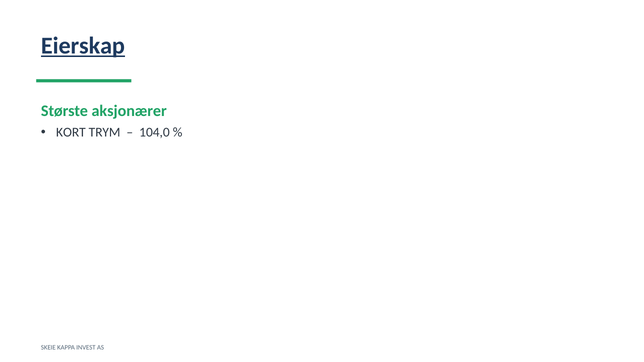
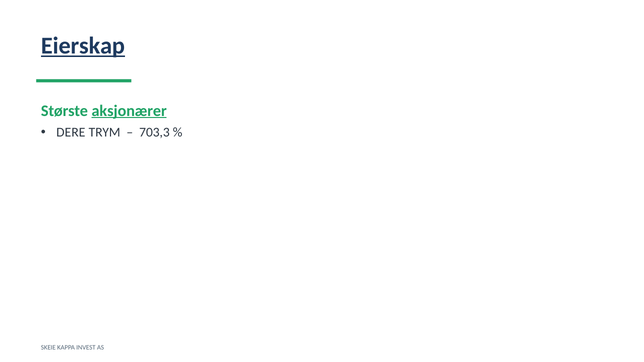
aksjonærer underline: none -> present
KORT: KORT -> DERE
104,0: 104,0 -> 703,3
